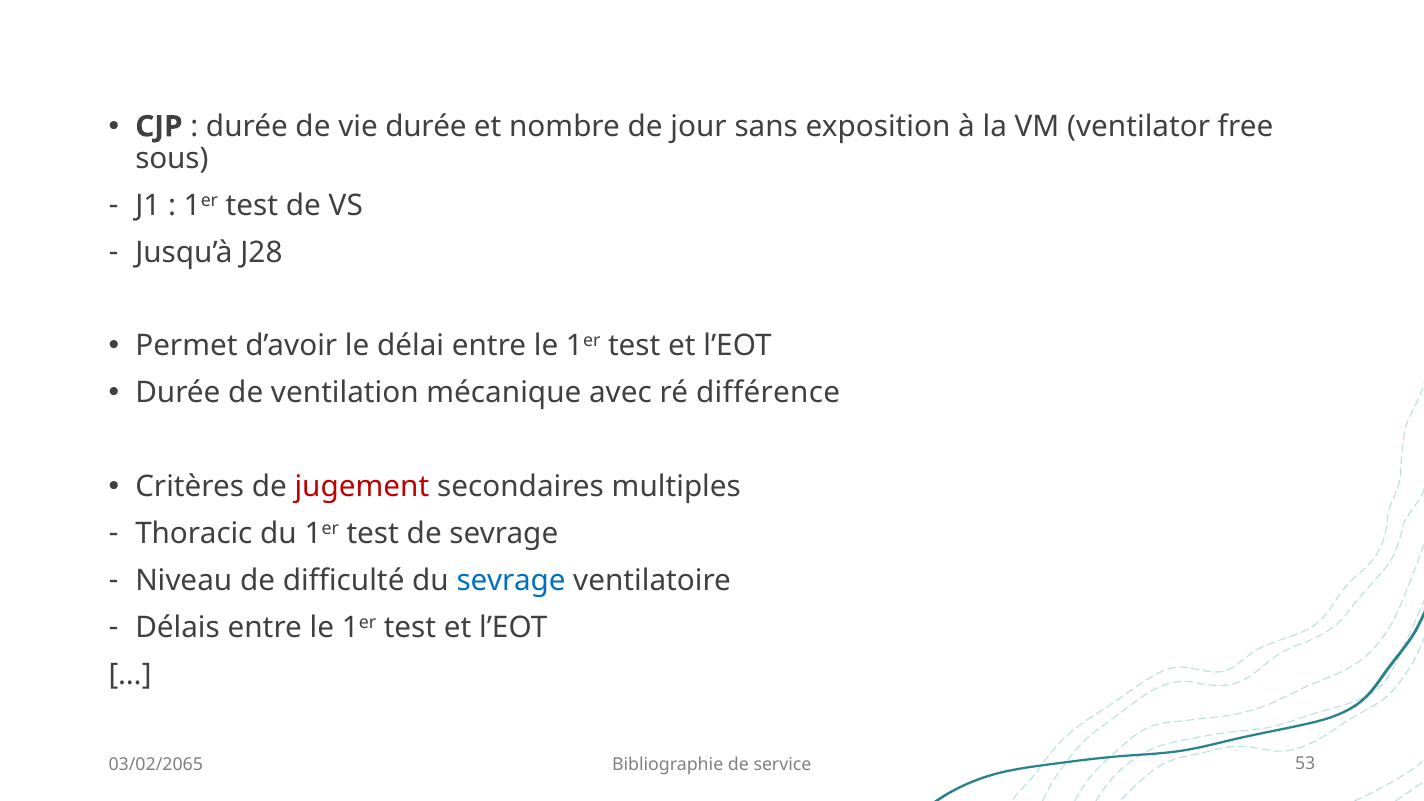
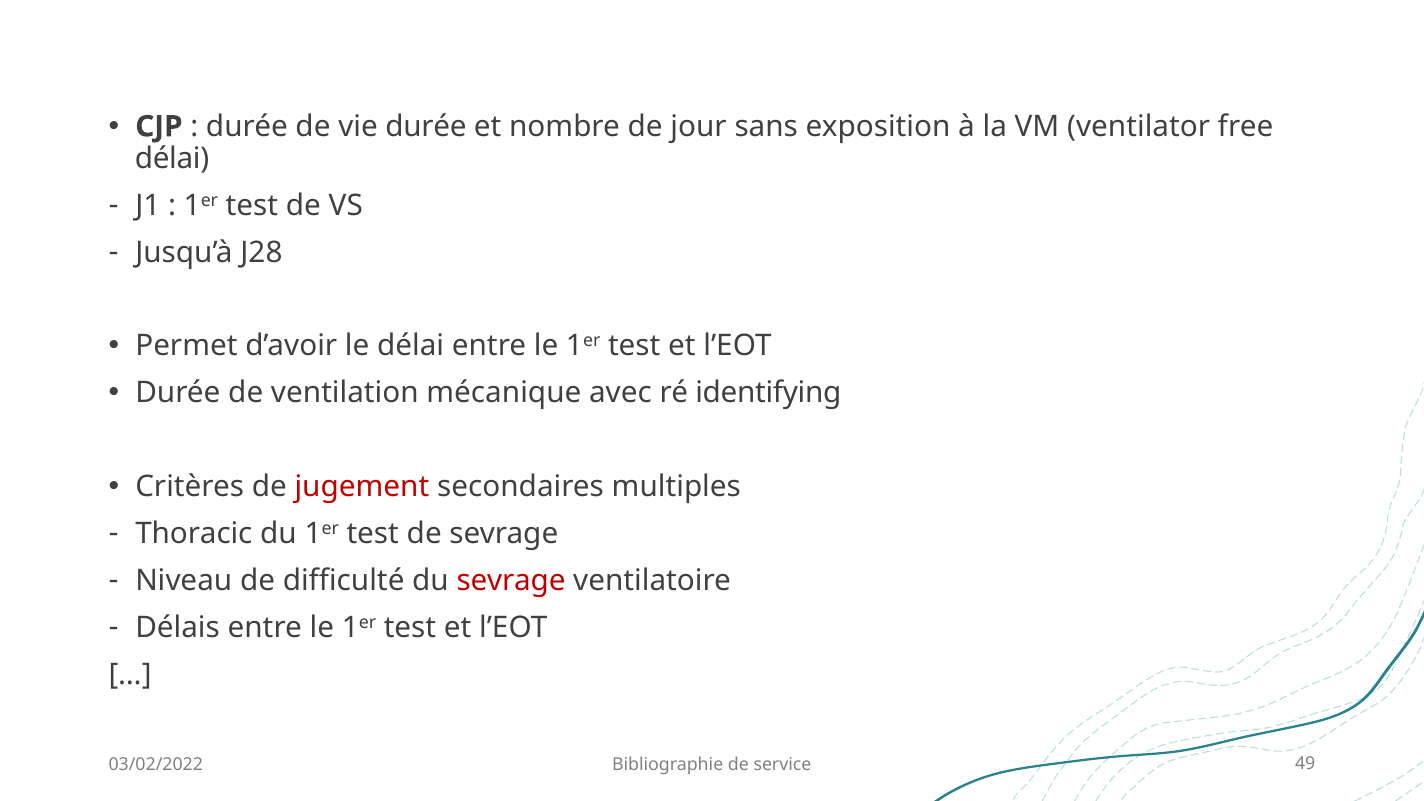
sous at (172, 159): sous -> délai
différence: différence -> identifying
sevrage at (511, 580) colour: blue -> red
03/02/2065: 03/02/2065 -> 03/02/2022
53: 53 -> 49
